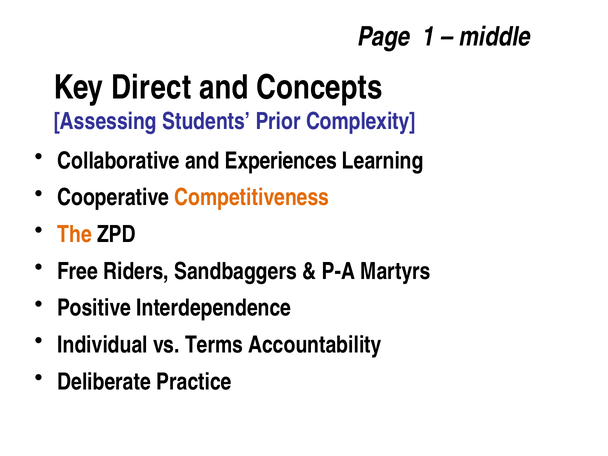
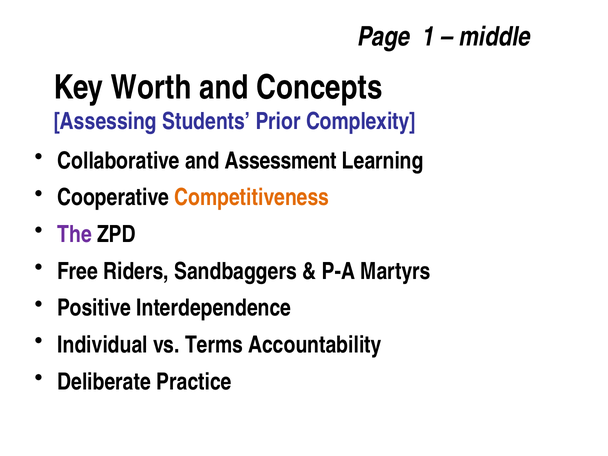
Direct: Direct -> Worth
Experiences: Experiences -> Assessment
The colour: orange -> purple
